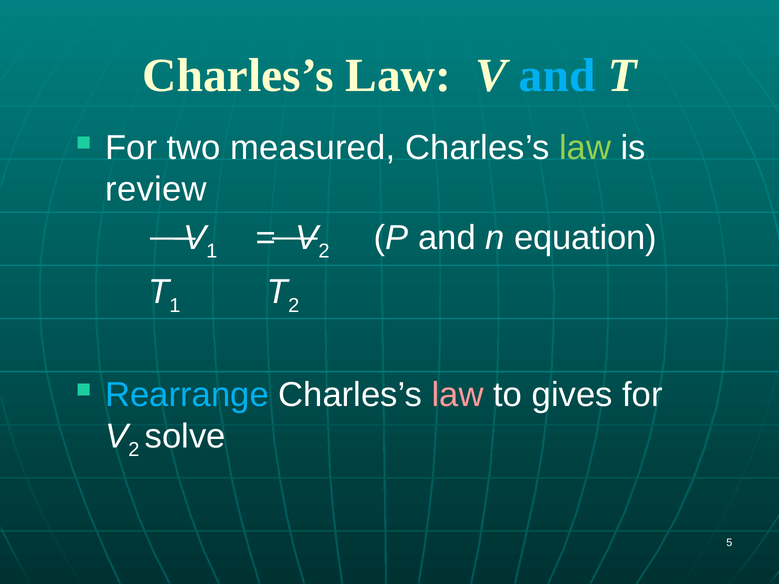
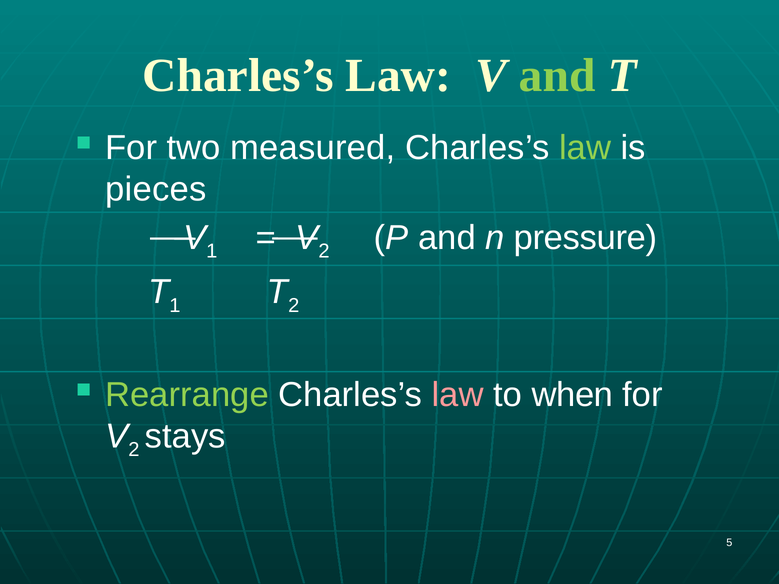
and at (557, 76) colour: light blue -> light green
review: review -> pieces
equation: equation -> pressure
Rearrange colour: light blue -> light green
gives: gives -> when
solve: solve -> stays
